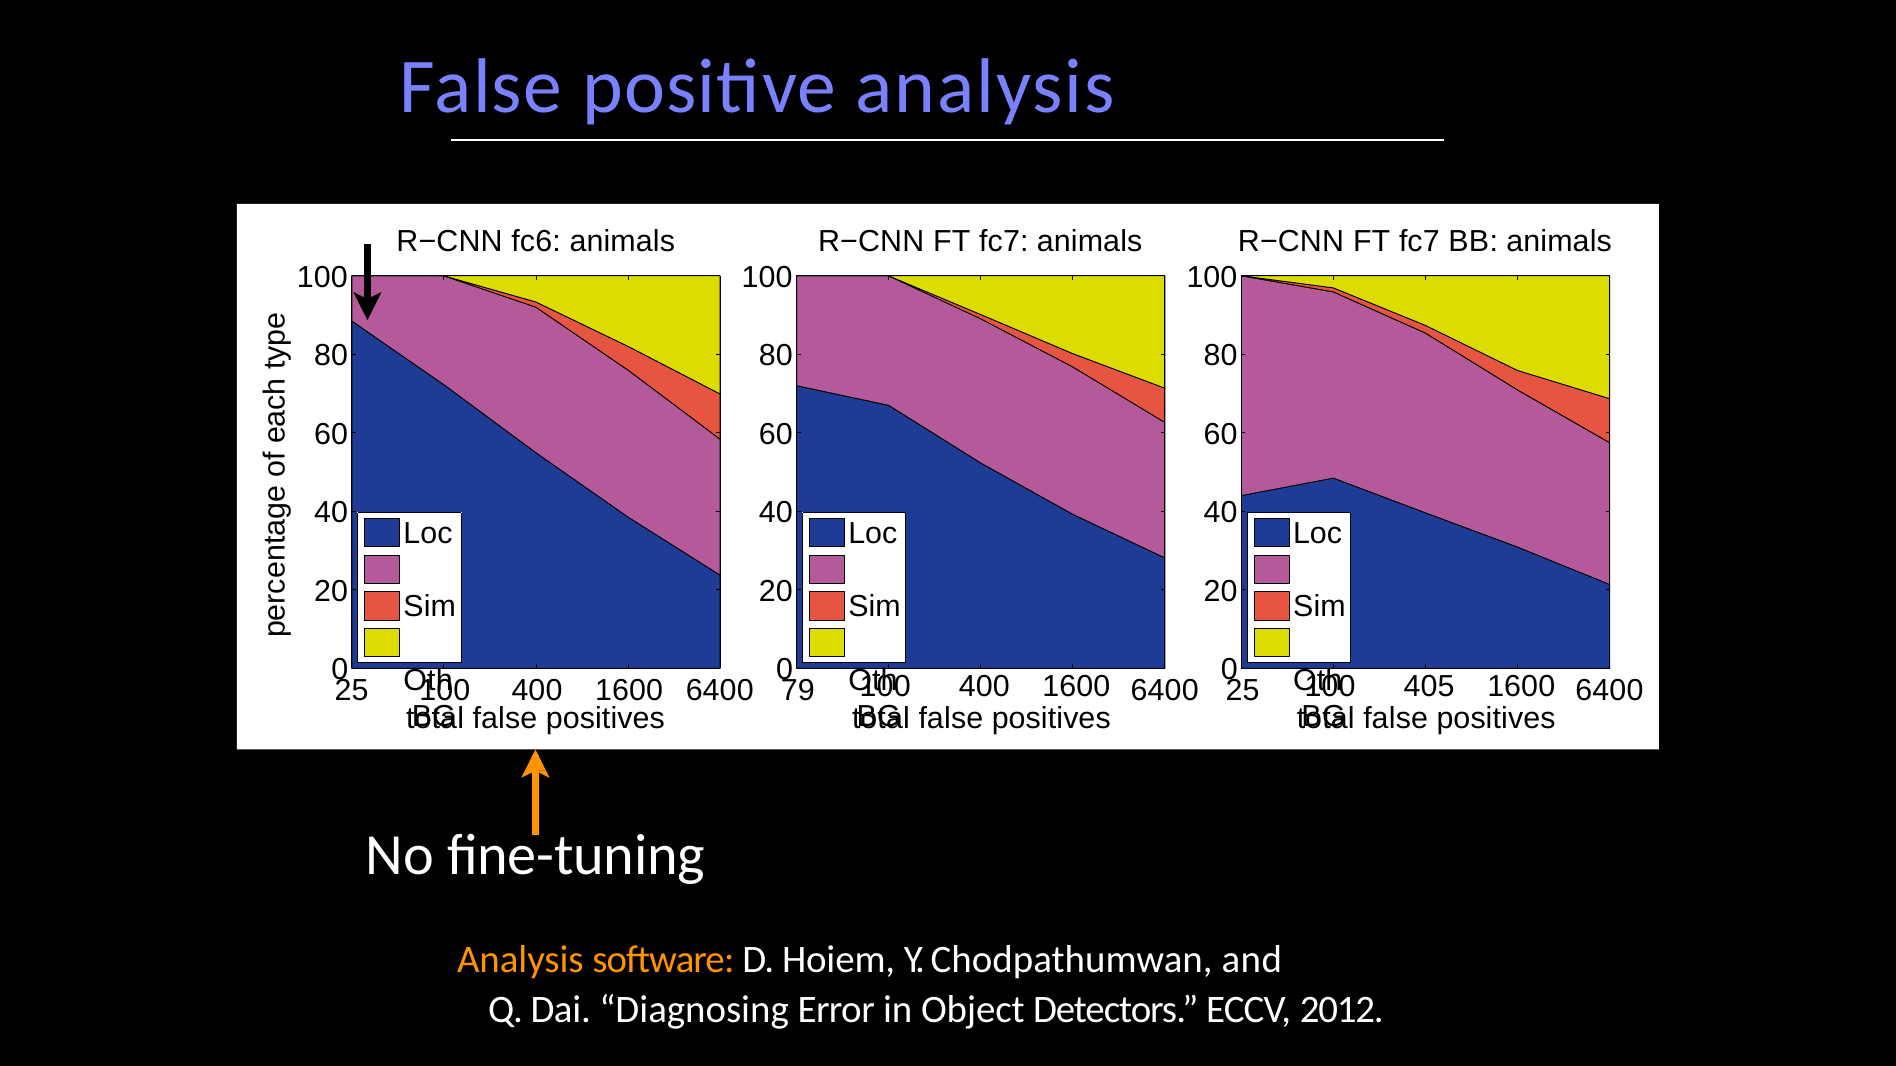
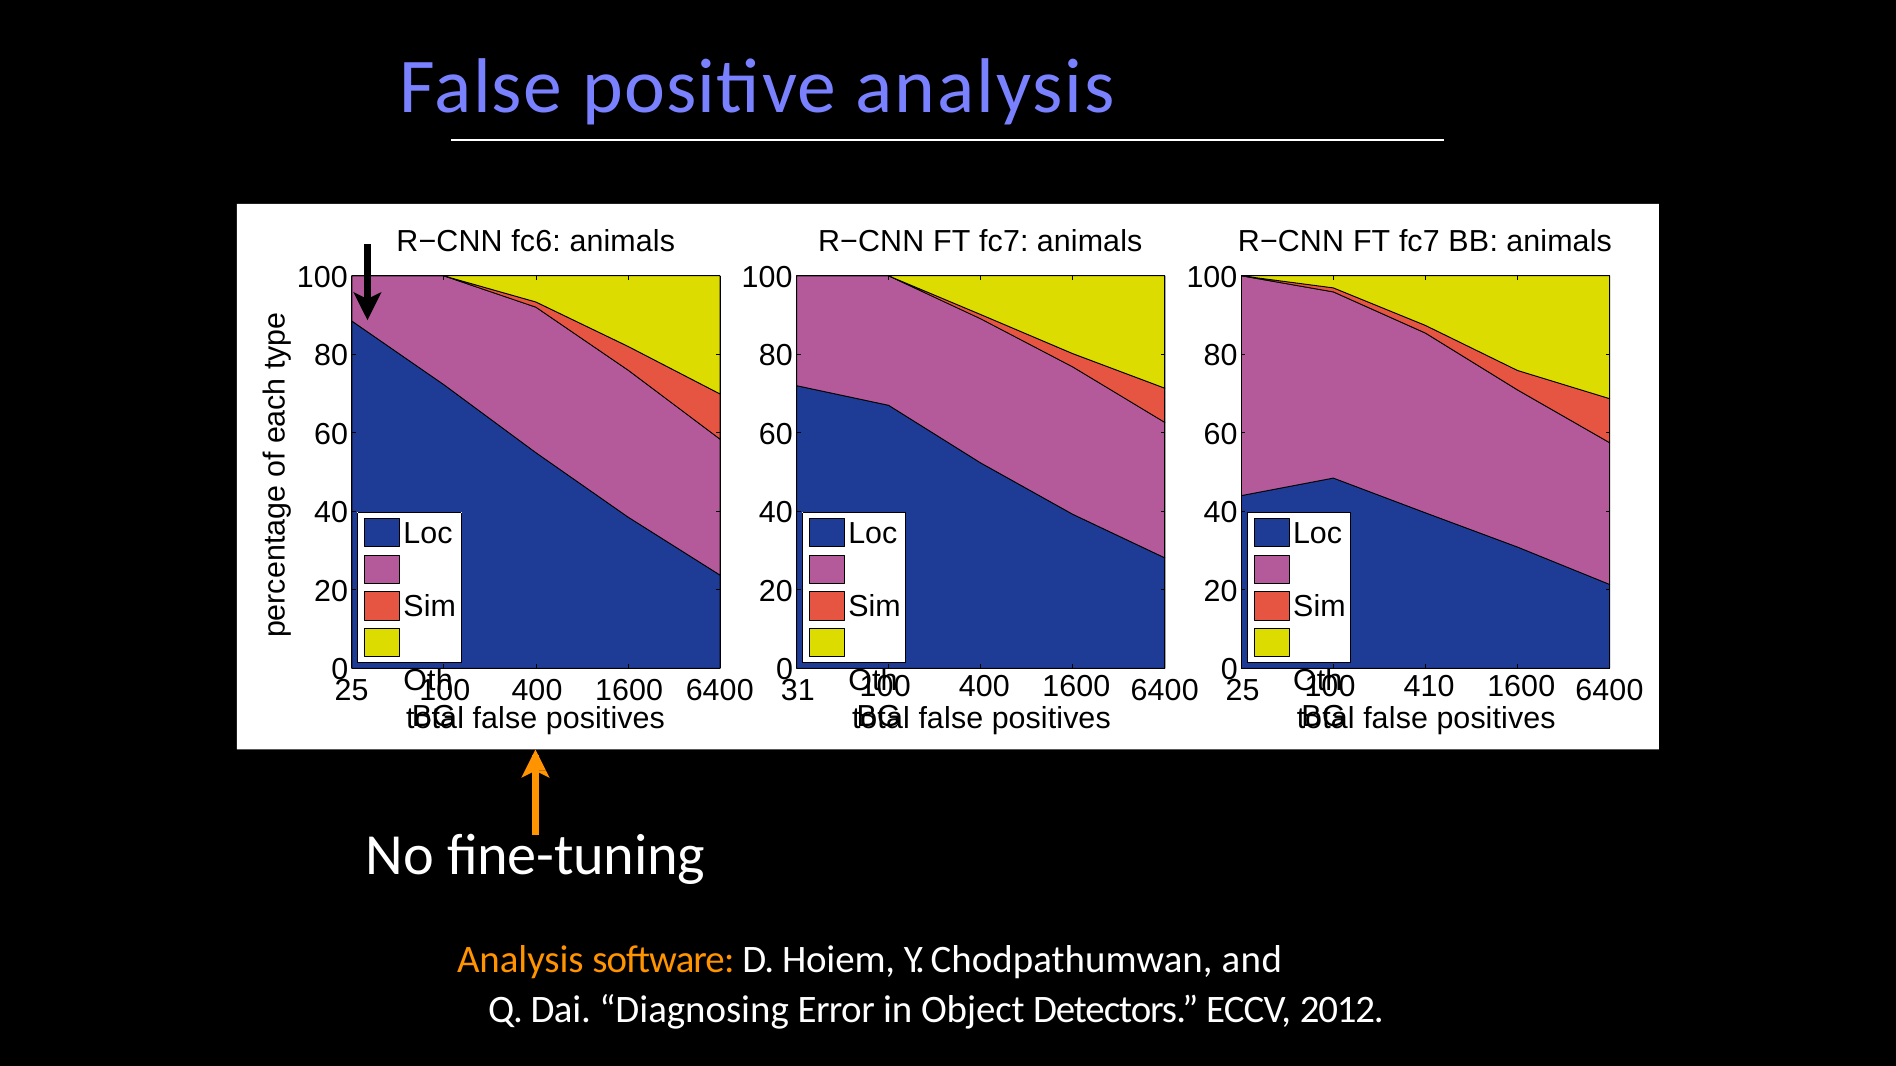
79: 79 -> 31
405: 405 -> 410
